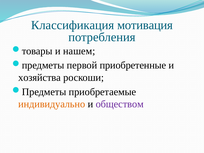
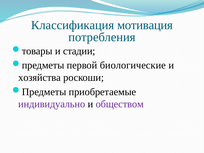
нашем: нашем -> стадии
приобретенные: приобретенные -> биологические
индивидуально colour: orange -> purple
